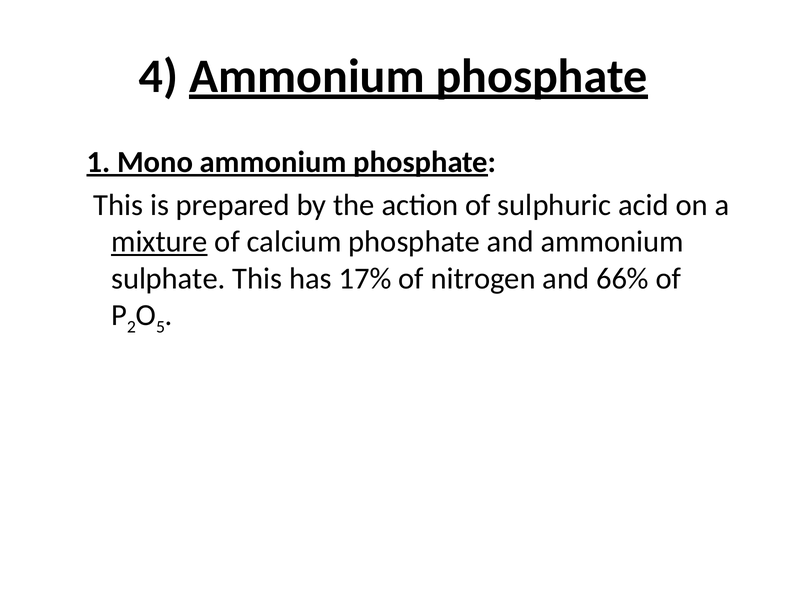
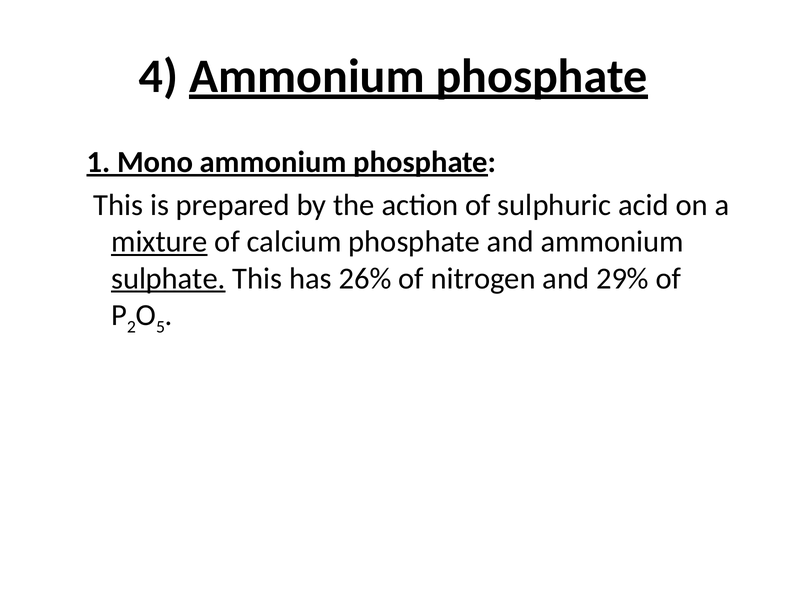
sulphate underline: none -> present
17%: 17% -> 26%
66%: 66% -> 29%
